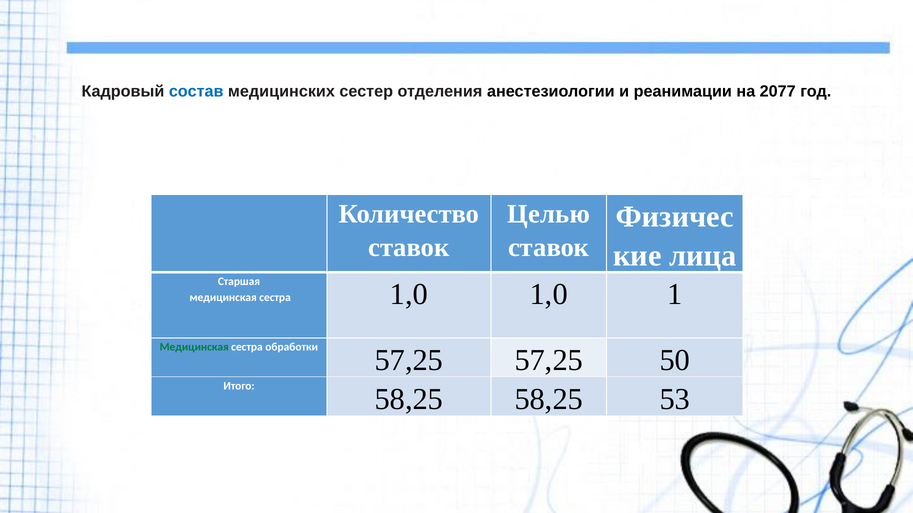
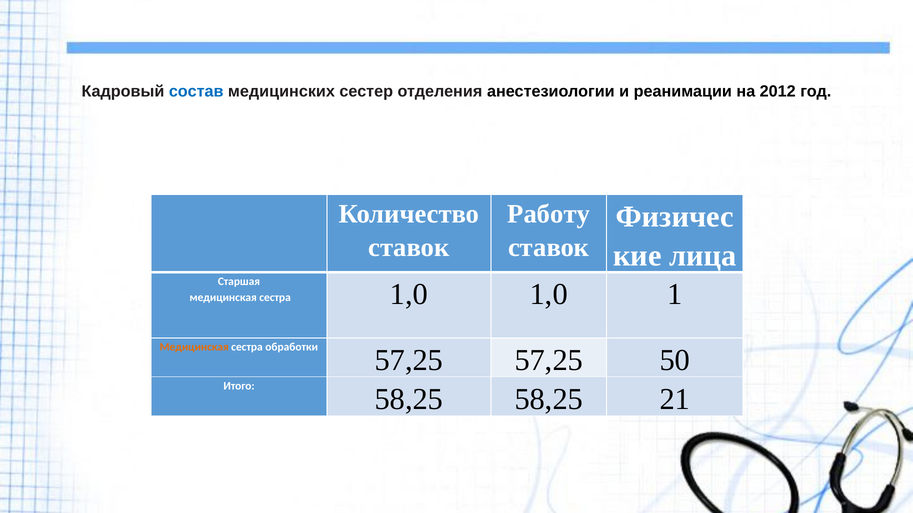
2077: 2077 -> 2012
Целью: Целью -> Работу
Медицинская at (194, 347) colour: green -> orange
53: 53 -> 21
